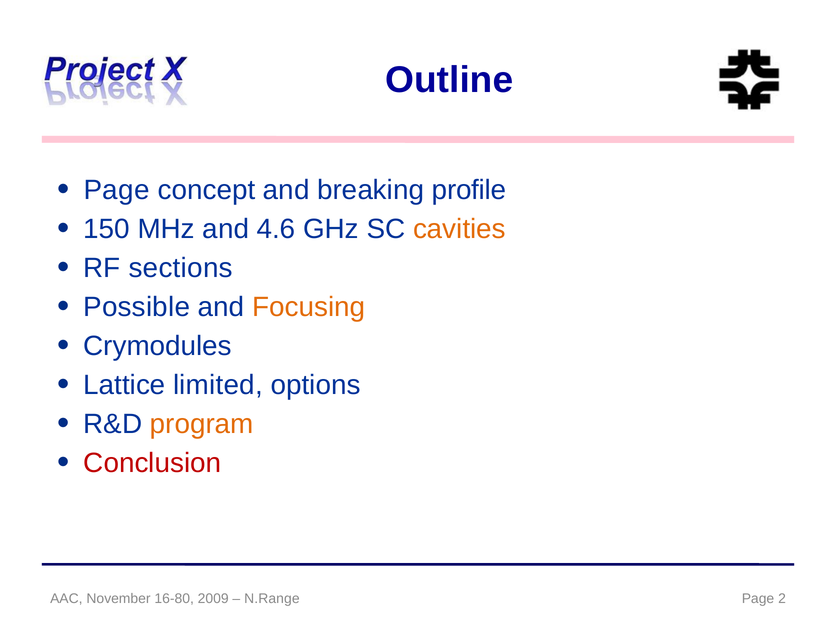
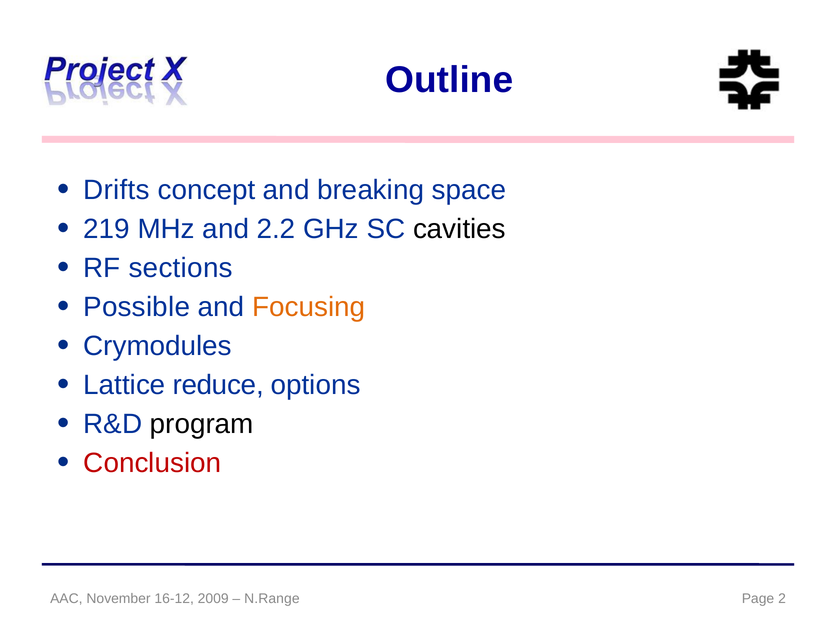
Page at (117, 190): Page -> Drifts
profile: profile -> space
150: 150 -> 219
4.6: 4.6 -> 2.2
cavities colour: orange -> black
limited: limited -> reduce
program colour: orange -> black
16-80: 16-80 -> 16-12
